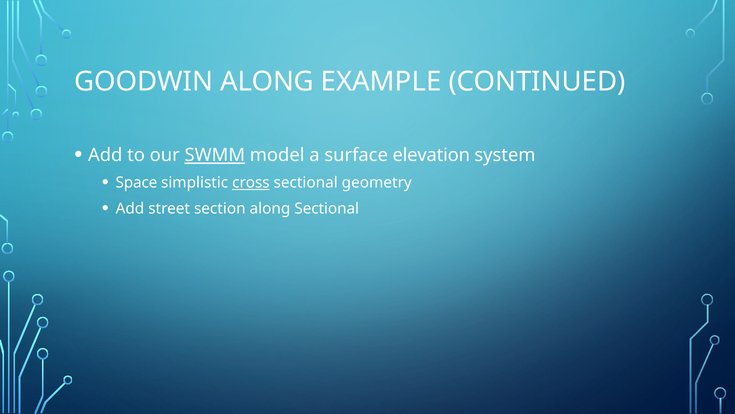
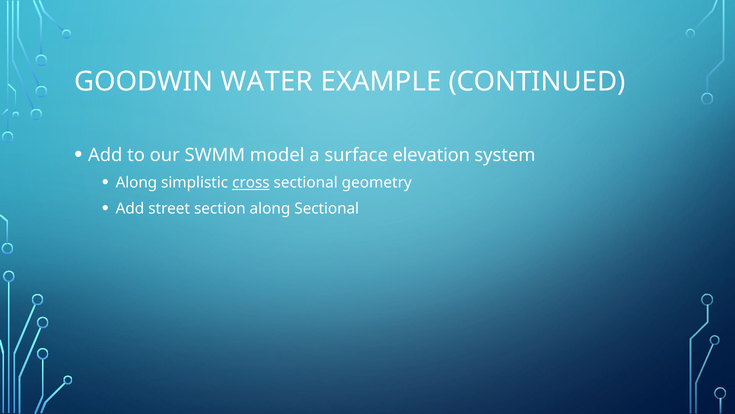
GOODWIN ALONG: ALONG -> WATER
SWMM underline: present -> none
Space at (136, 183): Space -> Along
